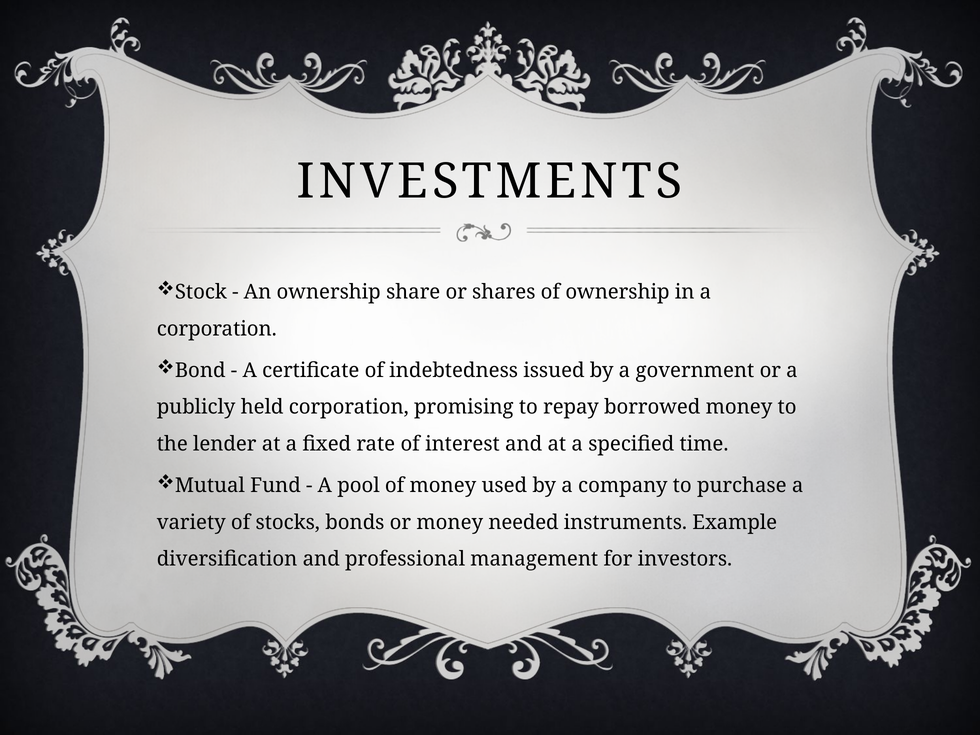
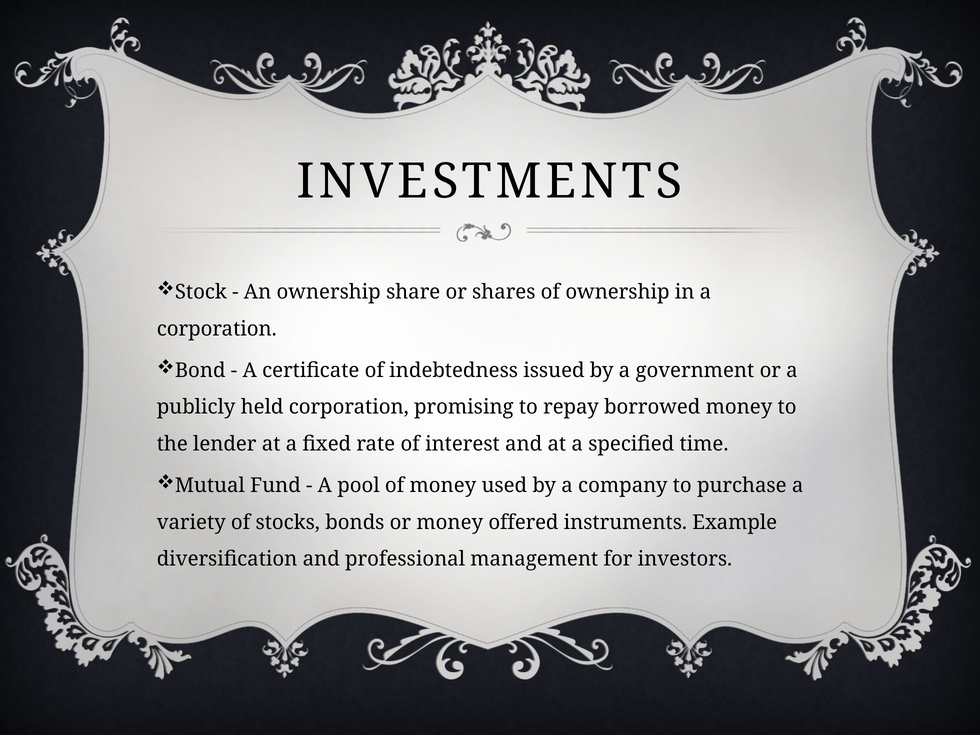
needed: needed -> offered
